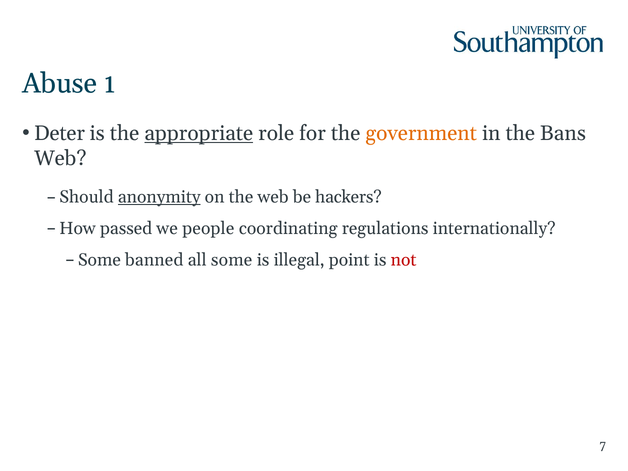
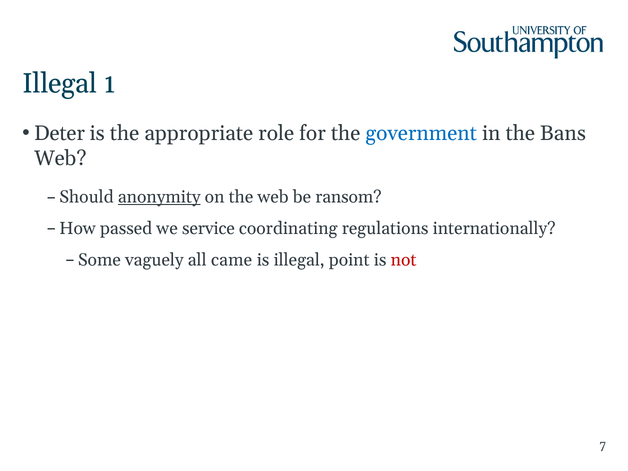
Abuse at (60, 84): Abuse -> Illegal
appropriate underline: present -> none
government colour: orange -> blue
hackers: hackers -> ransom
people: people -> service
banned: banned -> vaguely
all some: some -> came
